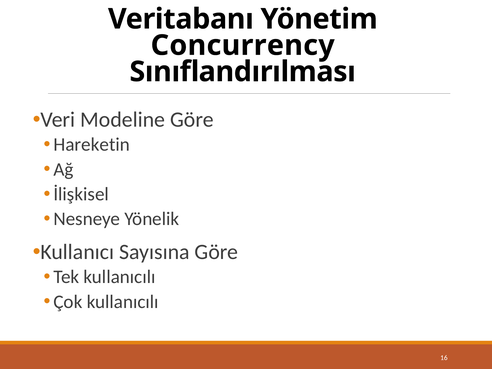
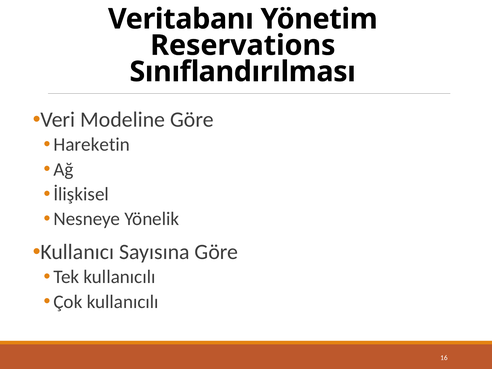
Concurrency: Concurrency -> Reservations
